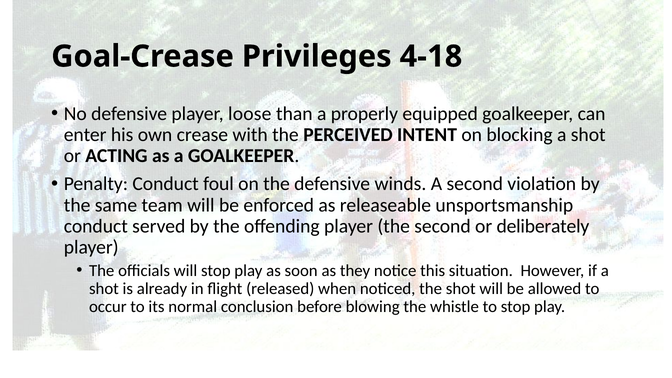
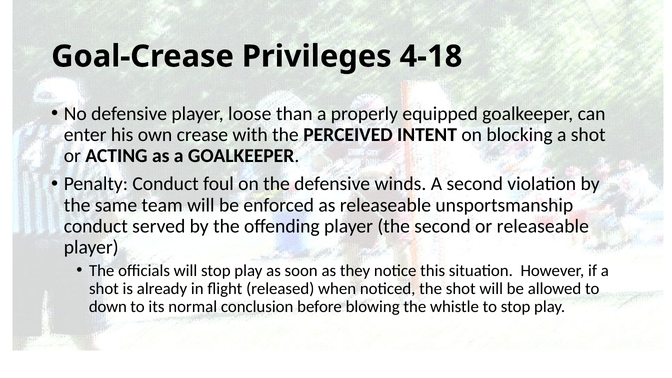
or deliberately: deliberately -> releaseable
occur: occur -> down
